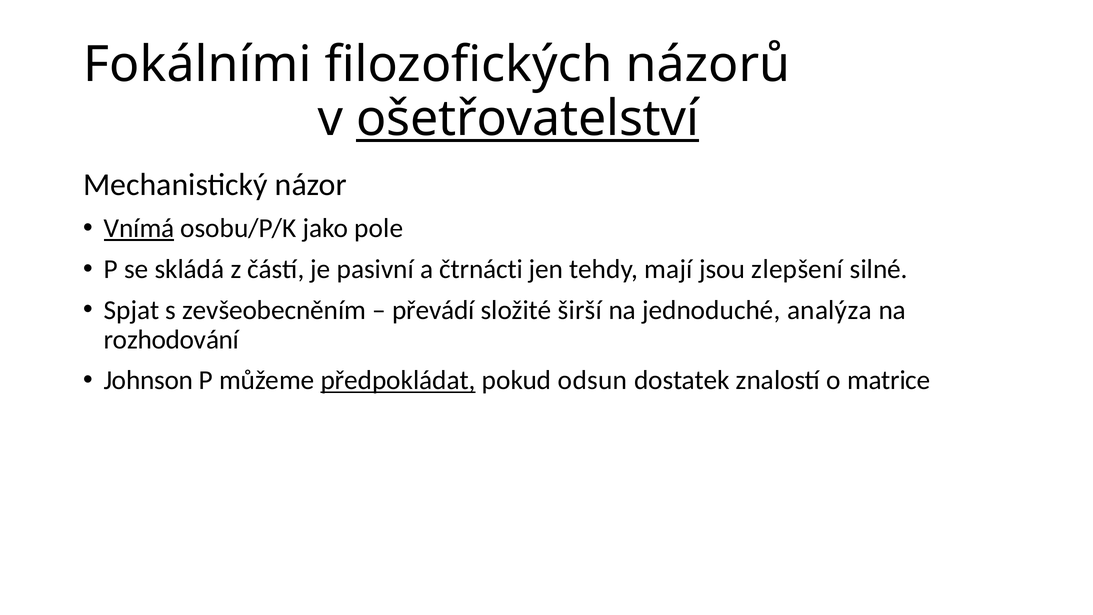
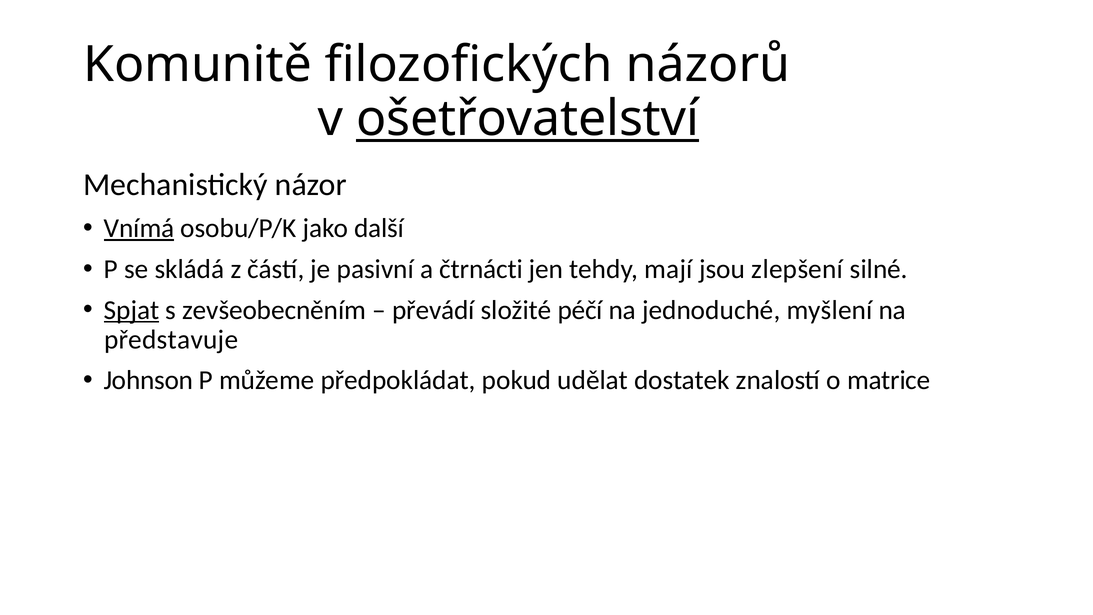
Fokálními: Fokálními -> Komunitě
pole: pole -> další
Spjat underline: none -> present
širší: širší -> péčí
analýza: analýza -> myšlení
rozhodování: rozhodování -> představuje
předpokládat underline: present -> none
odsun: odsun -> udělat
